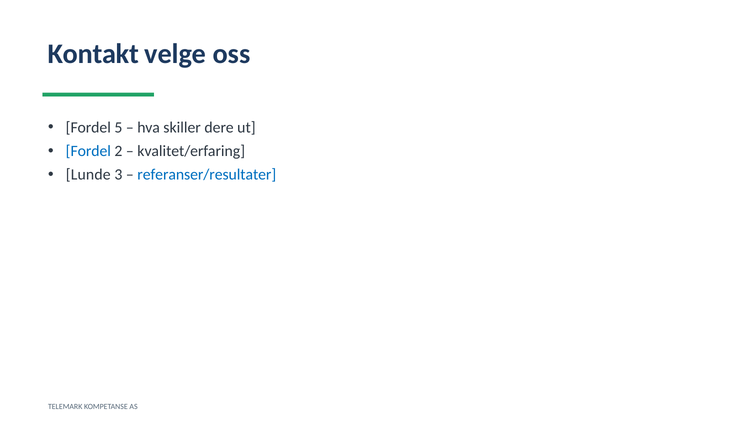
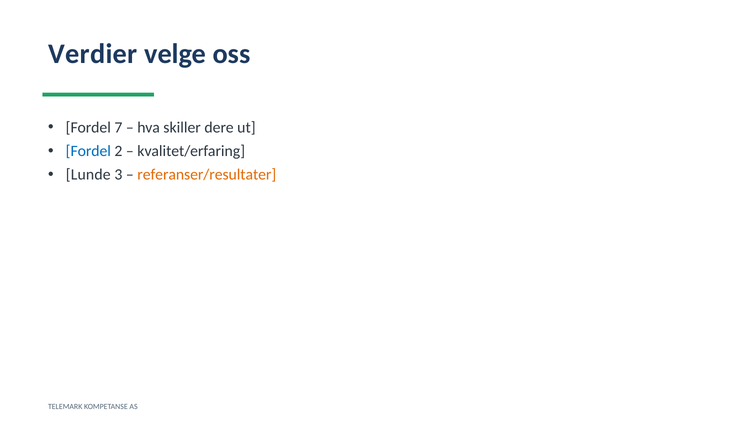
Kontakt: Kontakt -> Verdier
5: 5 -> 7
referanser/resultater colour: blue -> orange
